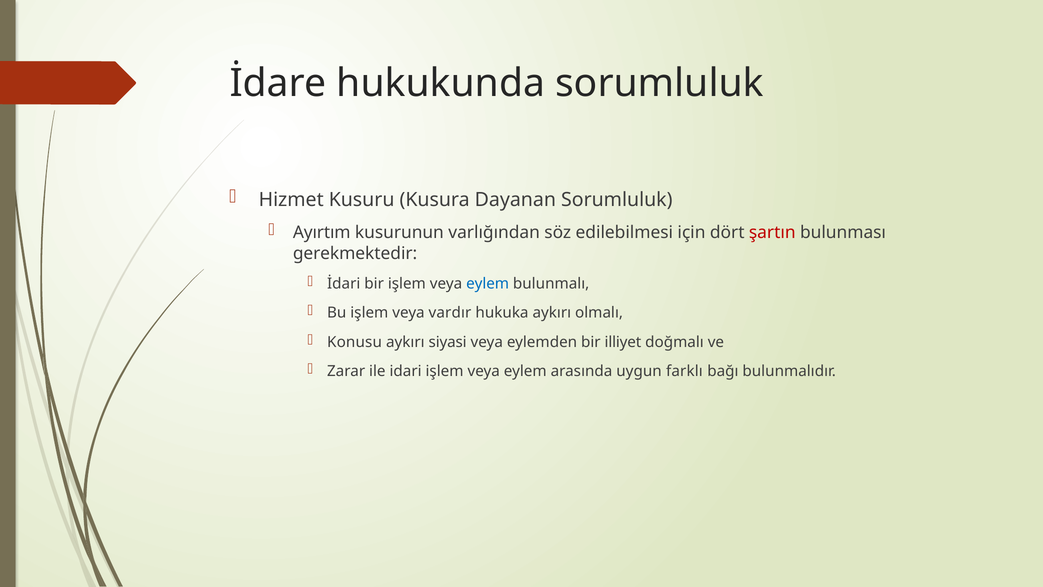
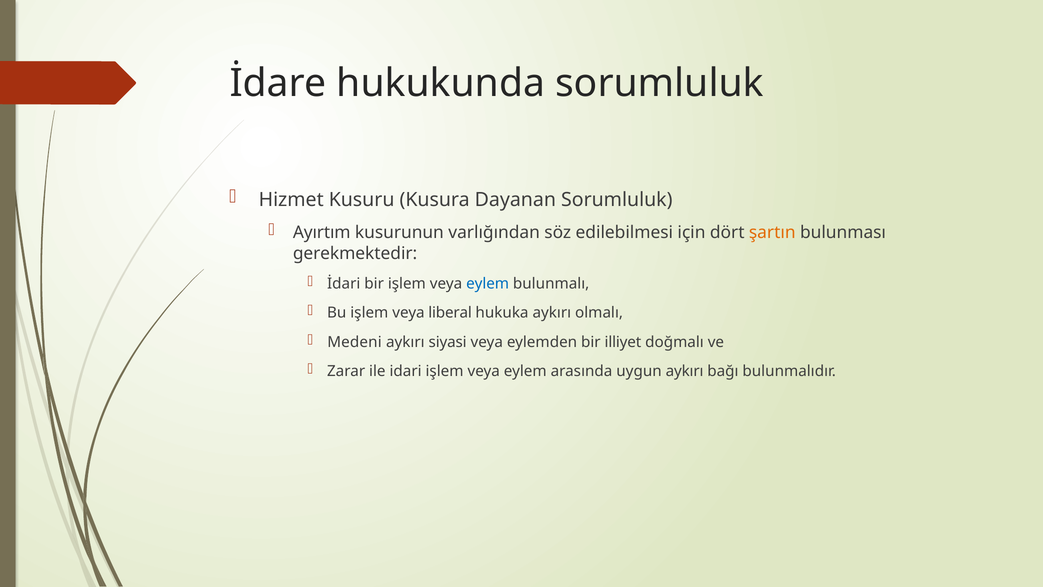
şartın colour: red -> orange
vardır: vardır -> liberal
Konusu: Konusu -> Medeni
uygun farklı: farklı -> aykırı
